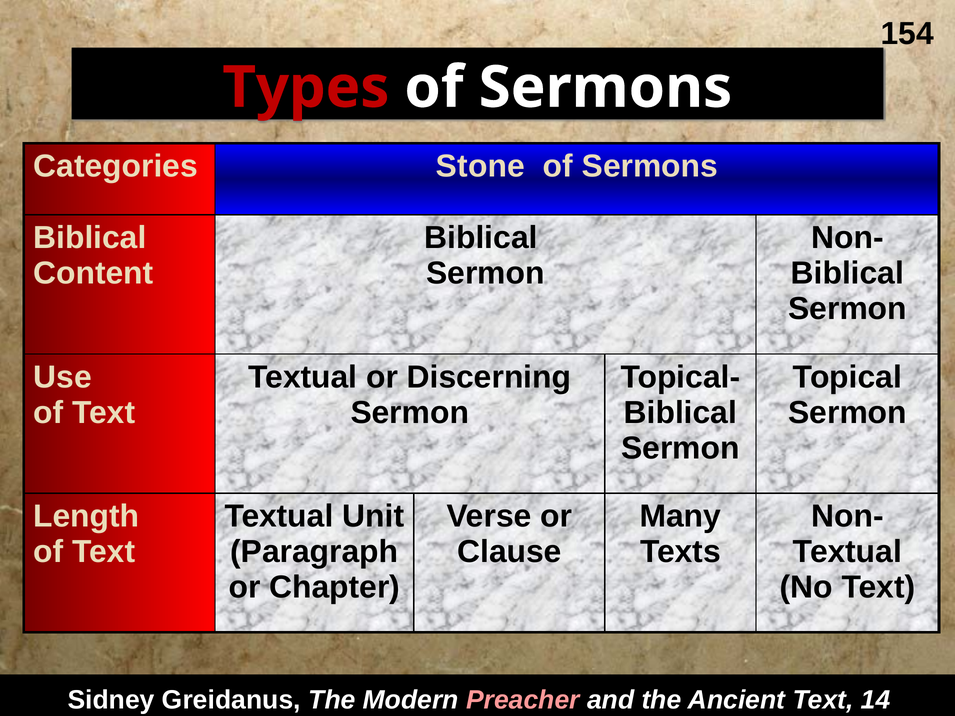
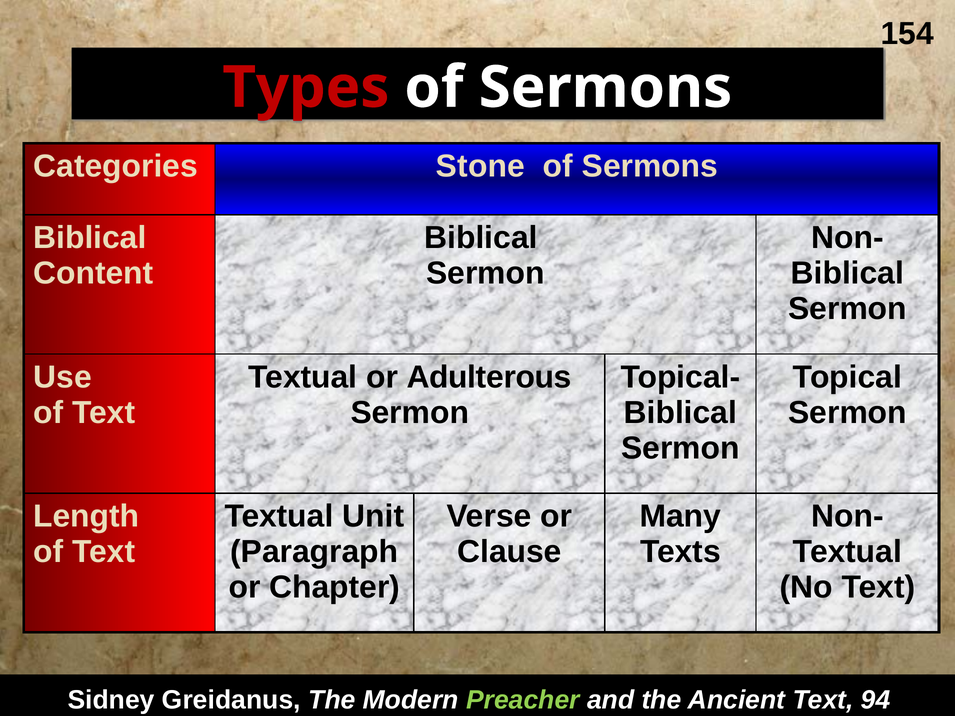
Discerning: Discerning -> Adulterous
Preacher colour: pink -> light green
14: 14 -> 94
